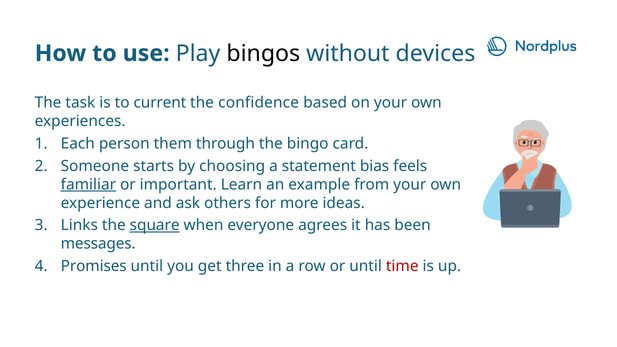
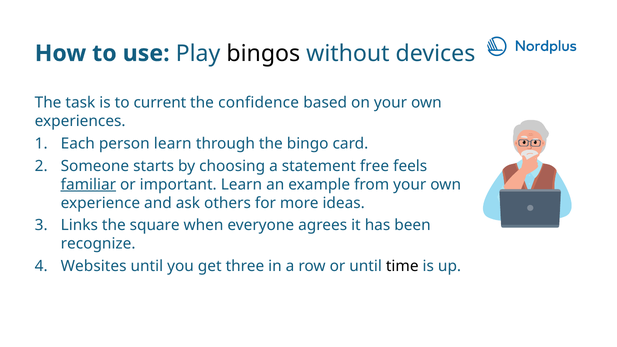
person them: them -> learn
bias: bias -> free
square underline: present -> none
messages: messages -> recognize
Promises: Promises -> Websites
time colour: red -> black
